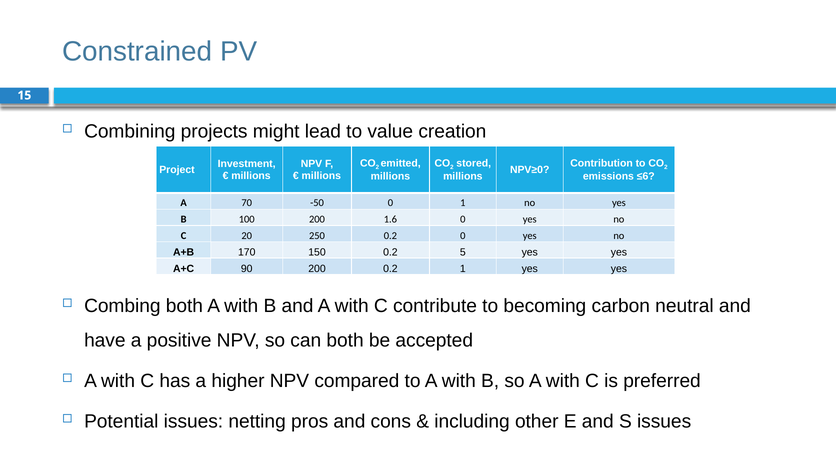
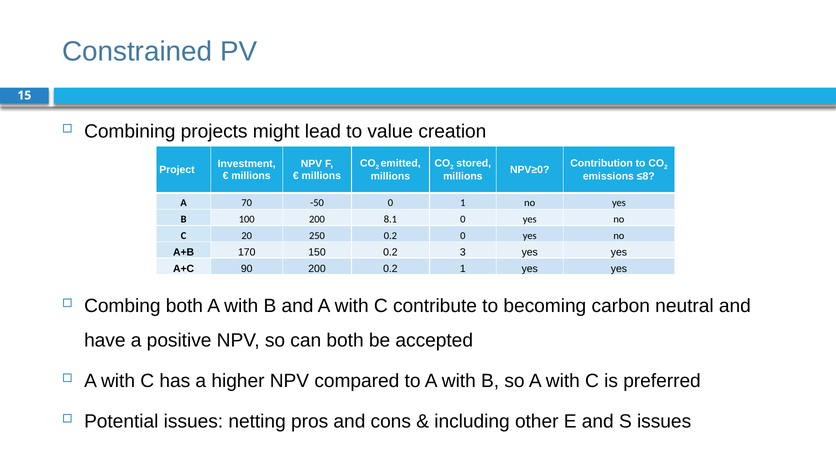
≤6: ≤6 -> ≤8
1.6: 1.6 -> 8.1
5: 5 -> 3
